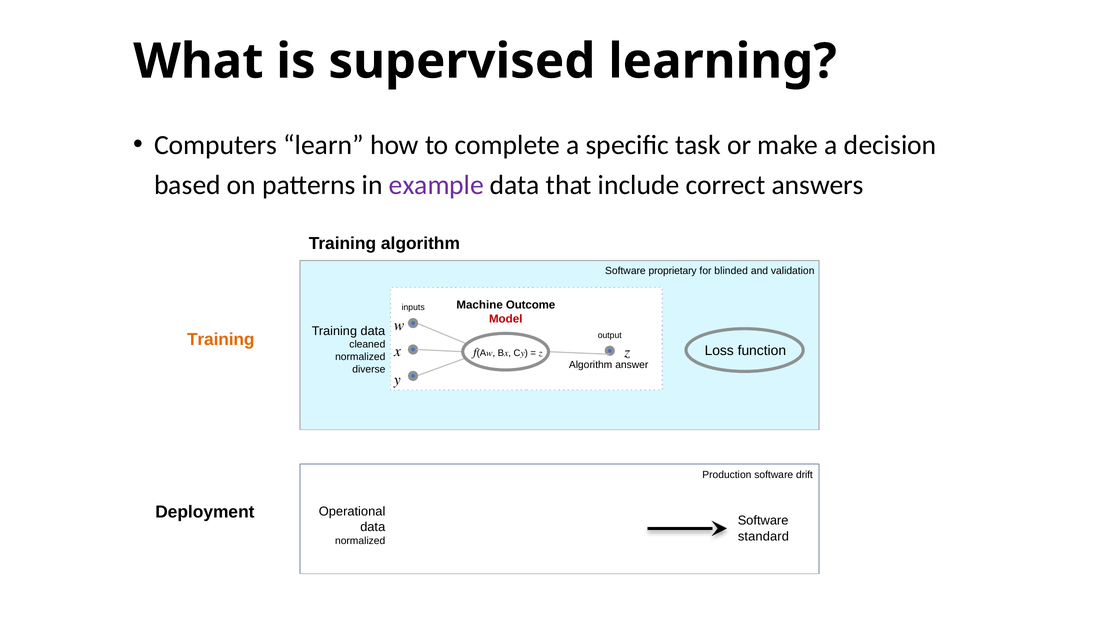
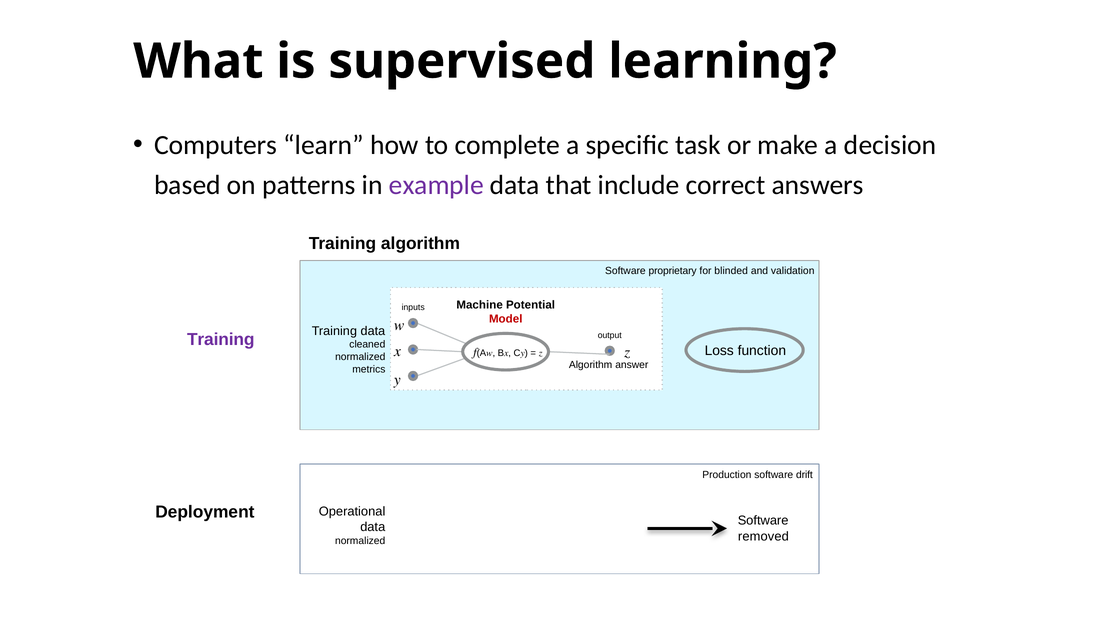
Outcome: Outcome -> Potential
Training at (221, 340) colour: orange -> purple
diverse: diverse -> metrics
standard: standard -> removed
